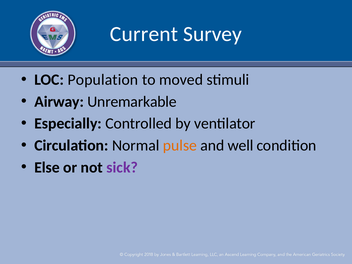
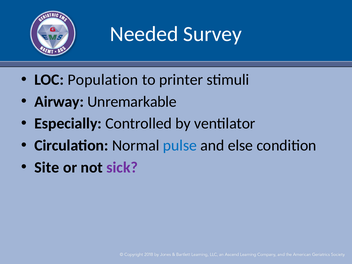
Current: Current -> Needed
moved: moved -> printer
pulse colour: orange -> blue
well: well -> else
Else: Else -> Site
